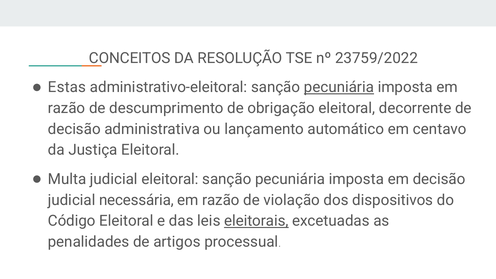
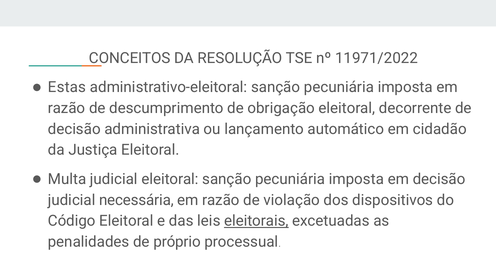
23759/2022: 23759/2022 -> 11971/2022
pecuniária at (339, 87) underline: present -> none
centavo: centavo -> cidadão
artigos: artigos -> próprio
